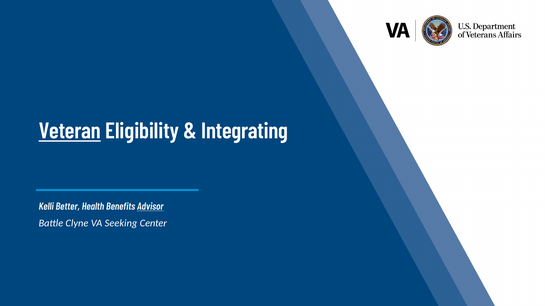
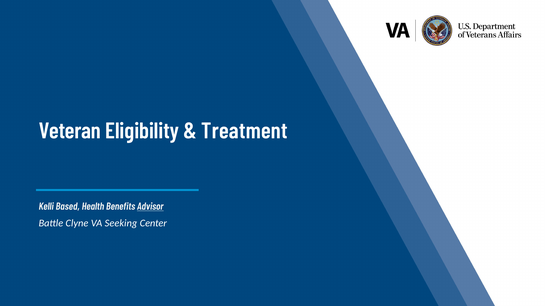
Veteran underline: present -> none
Integrating: Integrating -> Treatment
Better: Better -> Based
